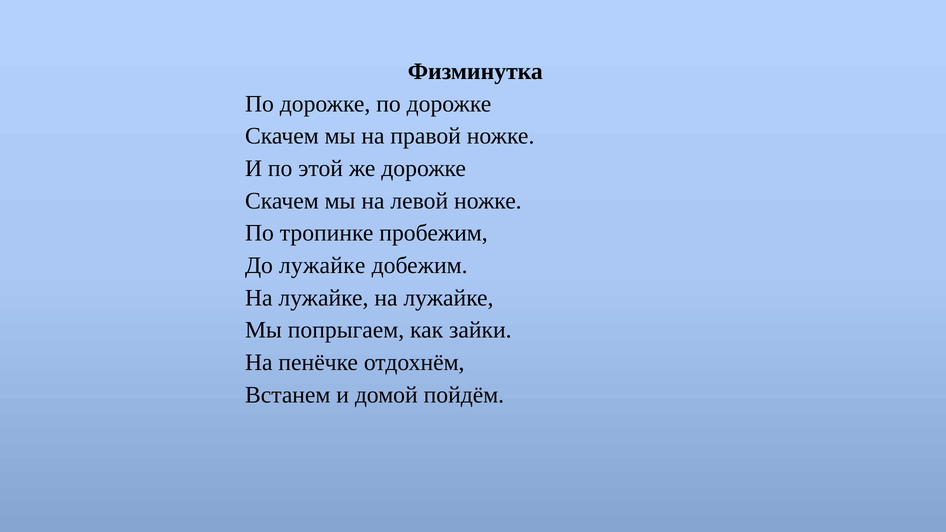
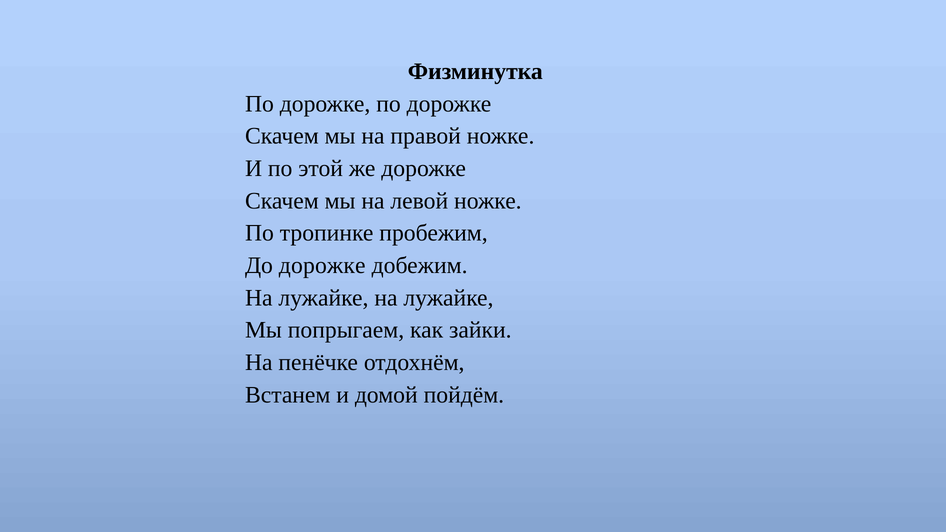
До лужайке: лужайке -> дорожке
